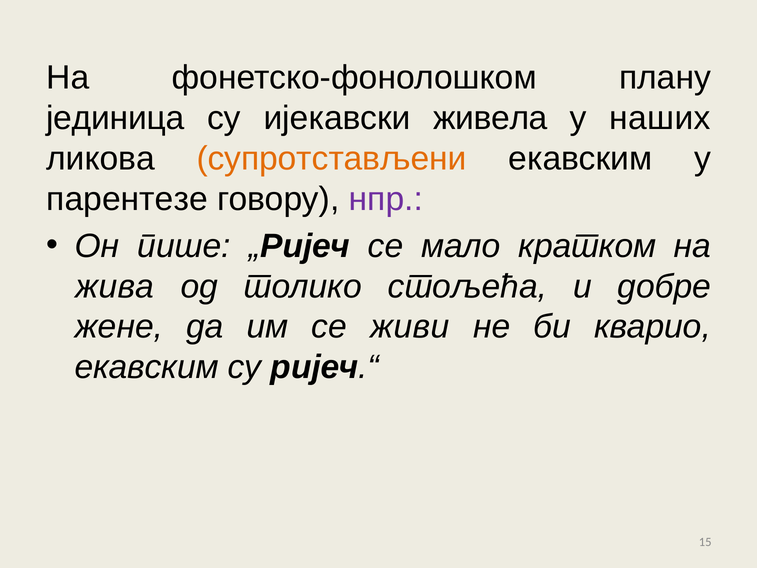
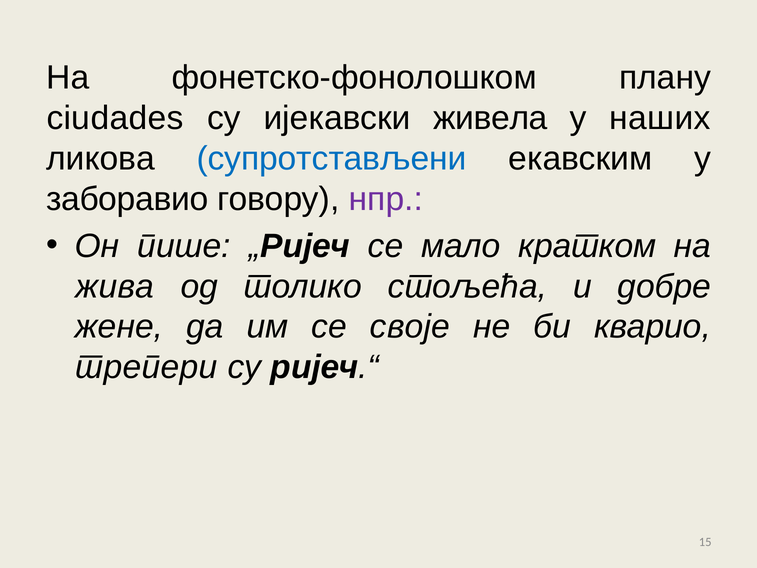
јединица: јединица -> ciudades
супротстављени colour: orange -> blue
парентезе: парентезе -> заборавио
живи: живи -> своје
екавским at (147, 367): екавским -> трепери
